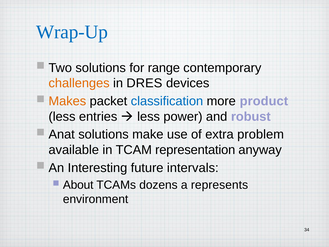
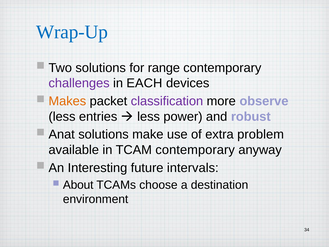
challenges colour: orange -> purple
DRES: DRES -> EACH
classification colour: blue -> purple
product: product -> observe
TCAM representation: representation -> contemporary
dozens: dozens -> choose
represents: represents -> destination
